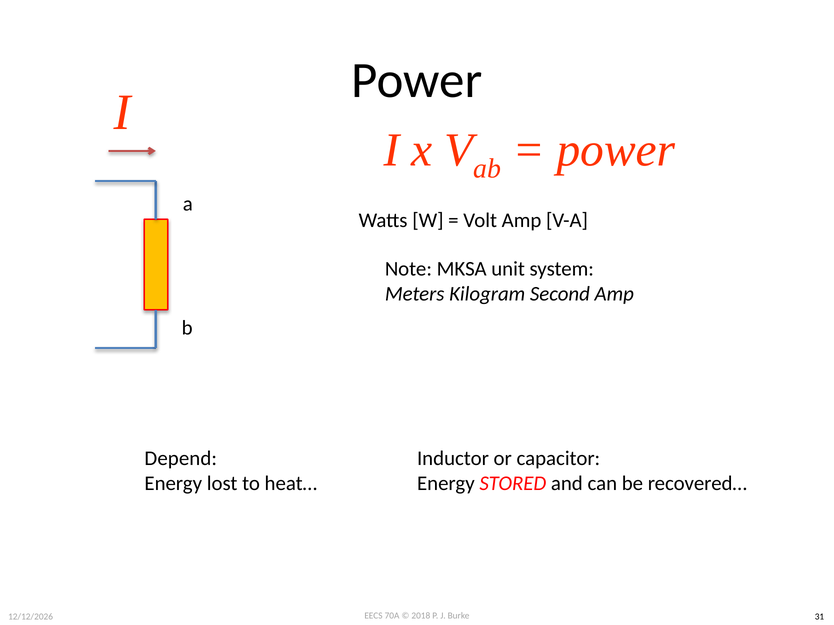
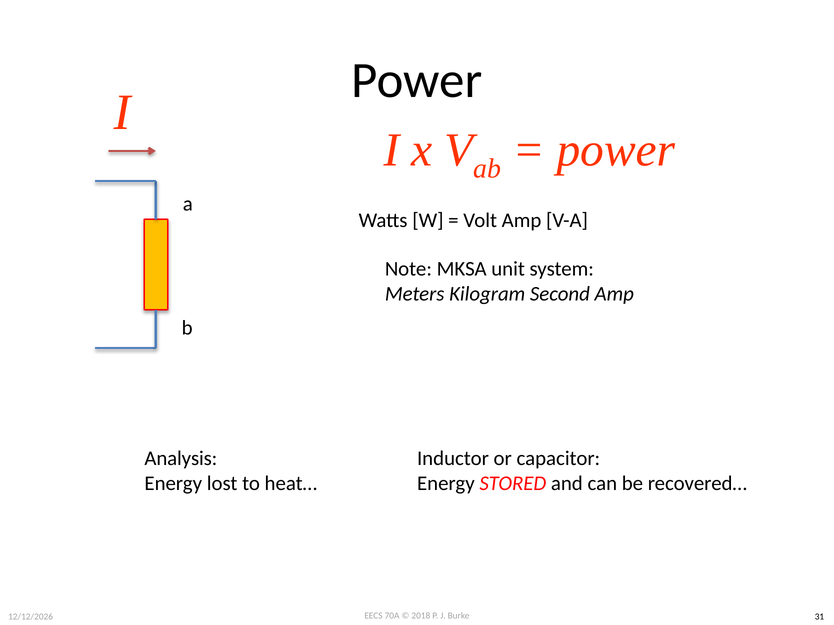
Depend: Depend -> Analysis
